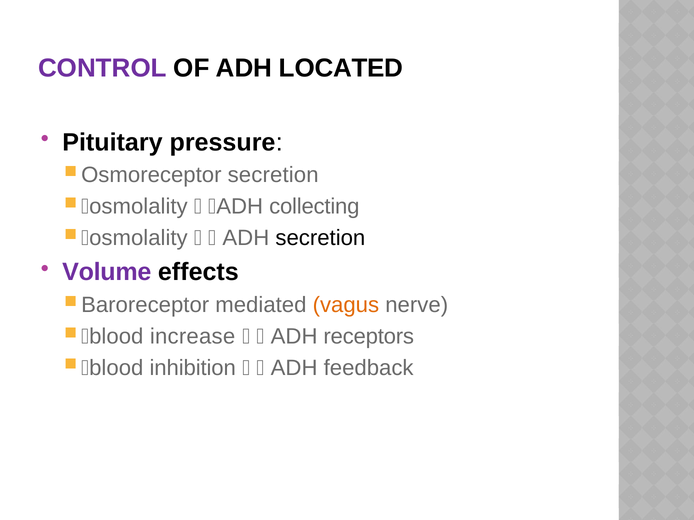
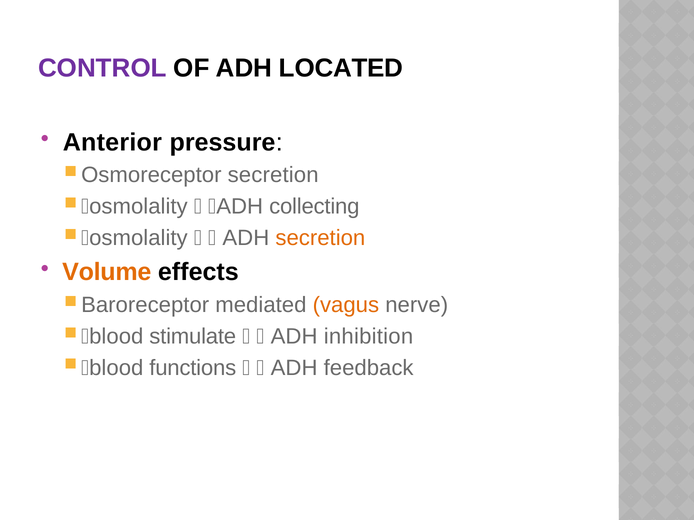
Pituitary: Pituitary -> Anterior
secretion at (320, 238) colour: black -> orange
Volume colour: purple -> orange
increase: increase -> stimulate
receptors: receptors -> inhibition
inhibition: inhibition -> functions
